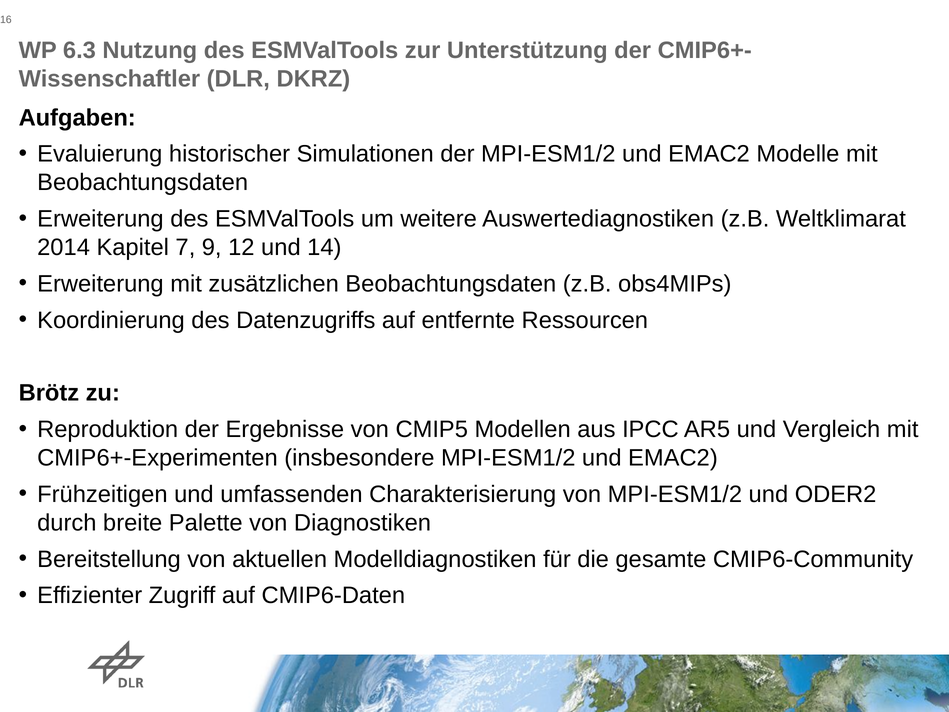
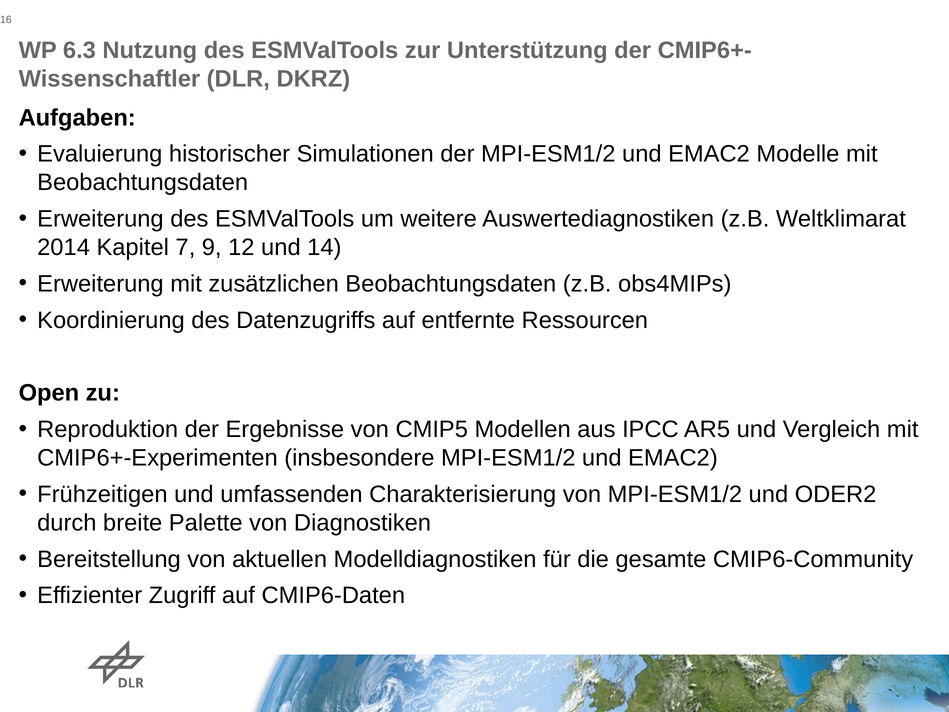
Brötz: Brötz -> Open
